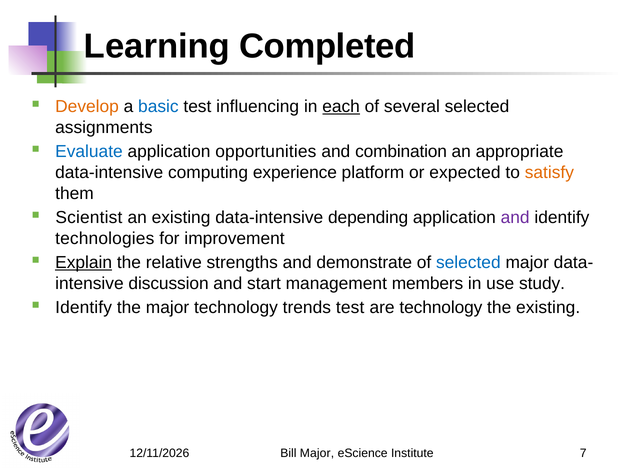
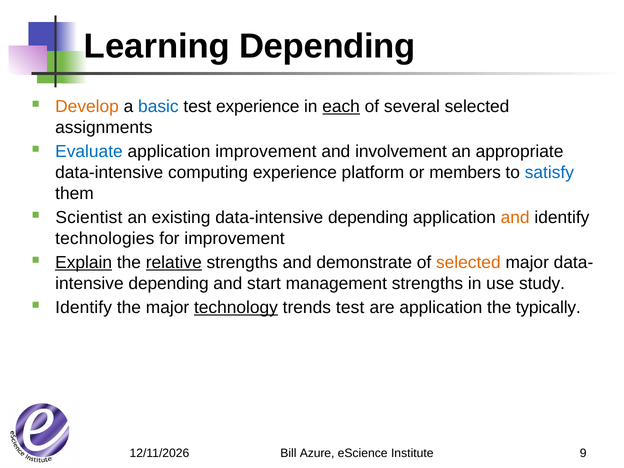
Learning Completed: Completed -> Depending
test influencing: influencing -> experience
application opportunities: opportunities -> improvement
combination: combination -> involvement
expected: expected -> members
satisfy colour: orange -> blue
and at (515, 218) colour: purple -> orange
relative underline: none -> present
selected at (468, 263) colour: blue -> orange
discussion at (169, 283): discussion -> depending
management members: members -> strengths
technology at (236, 308) underline: none -> present
are technology: technology -> application
the existing: existing -> typically
Bill Major: Major -> Azure
7: 7 -> 9
